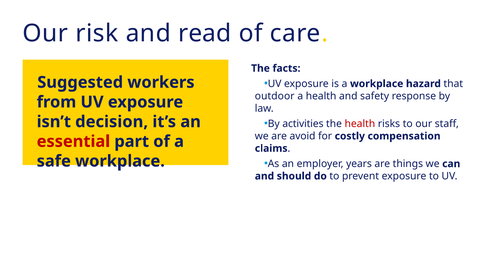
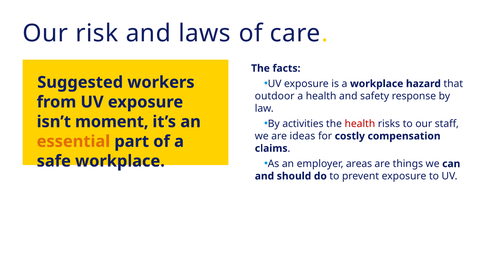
read: read -> laws
decision: decision -> moment
avoid: avoid -> ideas
essential colour: red -> orange
years: years -> areas
